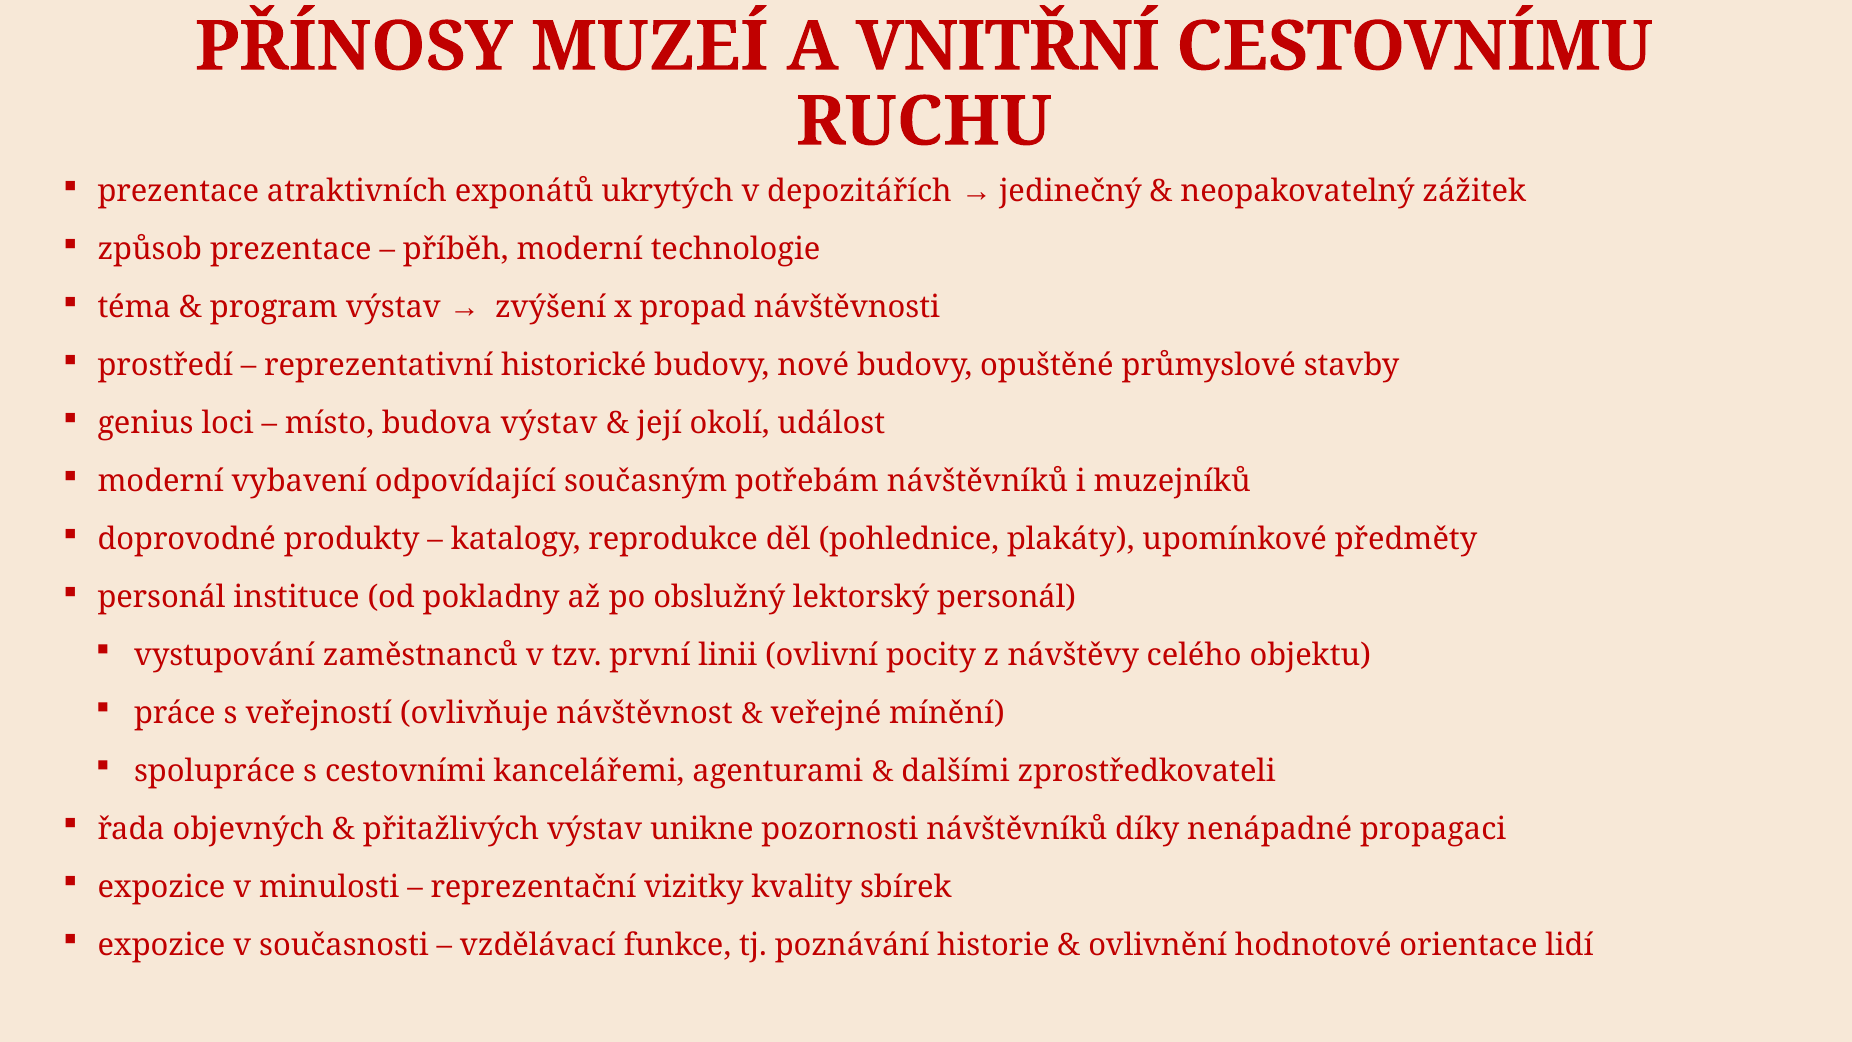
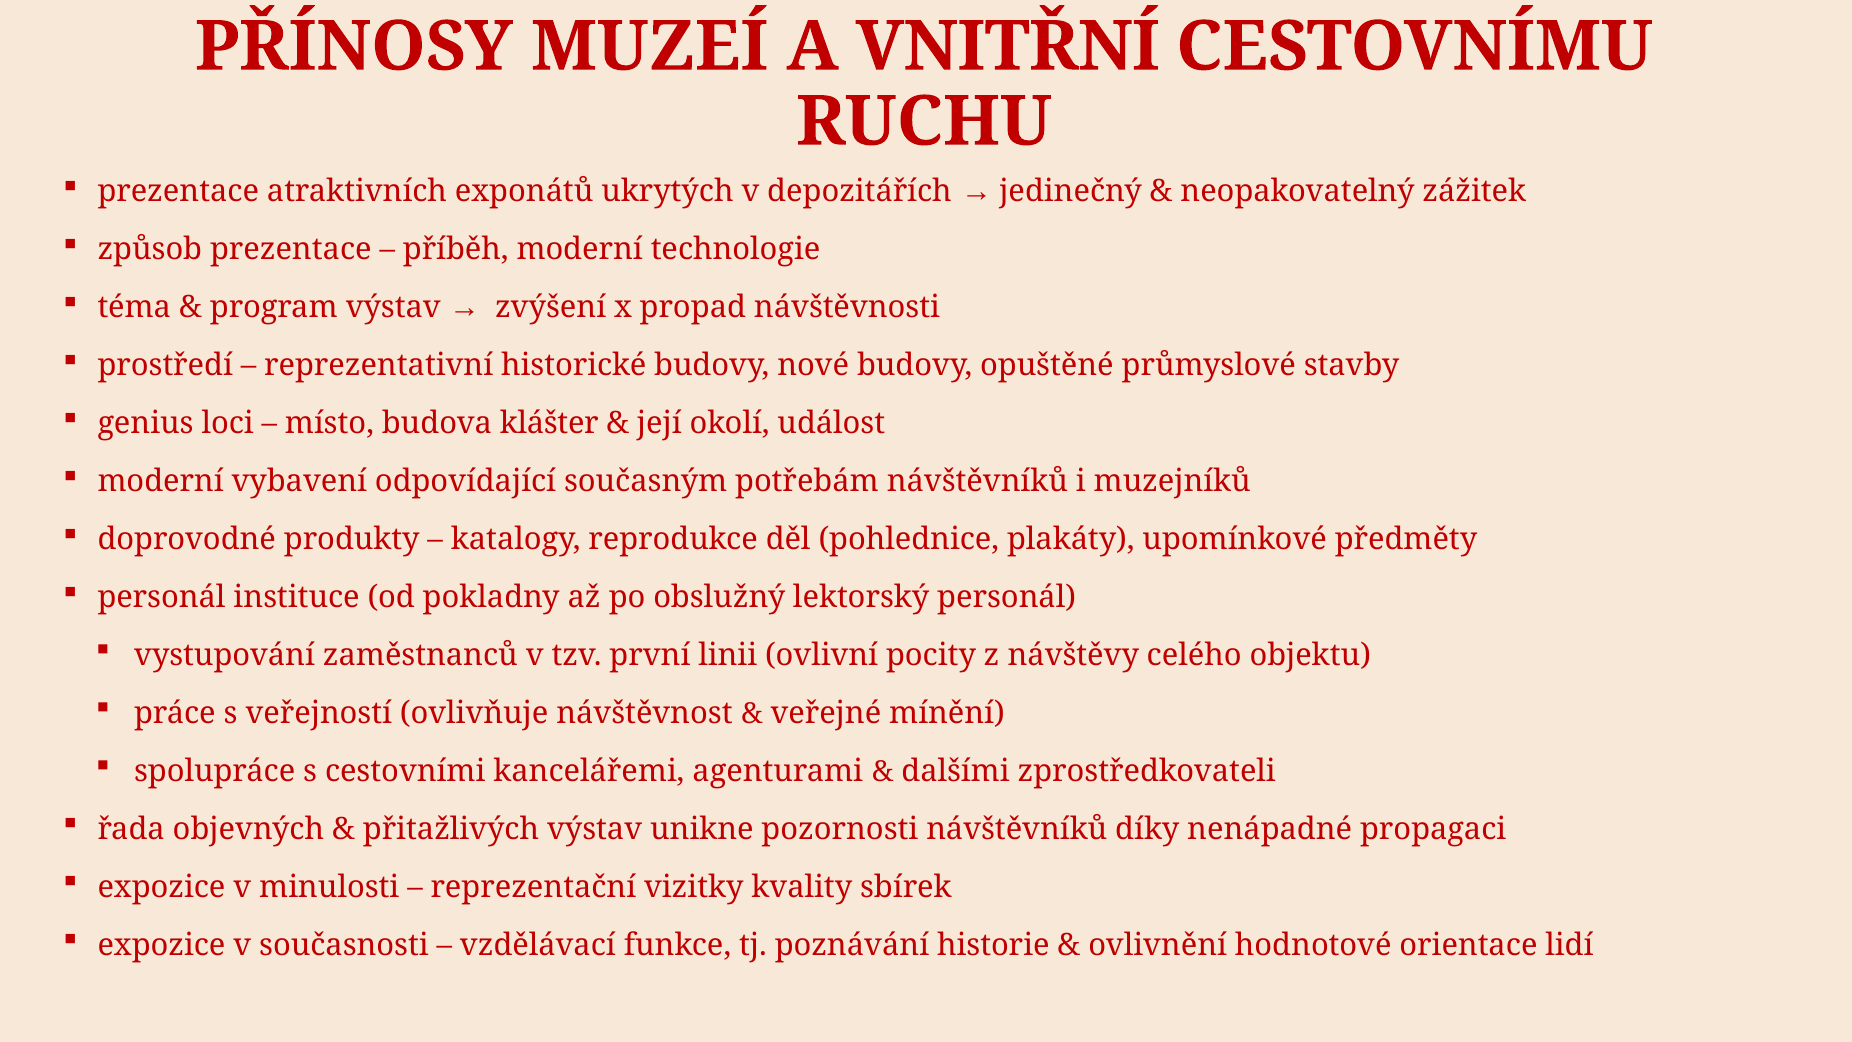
budova výstav: výstav -> klášter
